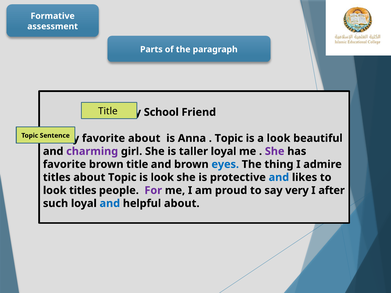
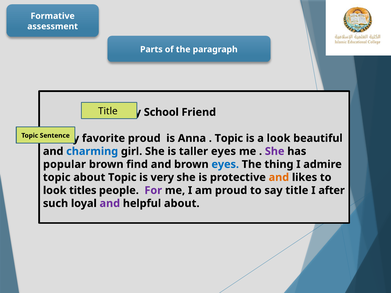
favorite about: about -> proud
charming colour: purple -> blue
taller loyal: loyal -> eyes
favorite at (65, 164): favorite -> popular
brown title: title -> find
titles at (57, 178): titles -> topic
is look: look -> very
and at (279, 178) colour: blue -> orange
say very: very -> title
and at (110, 204) colour: blue -> purple
